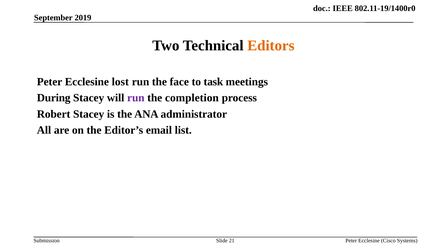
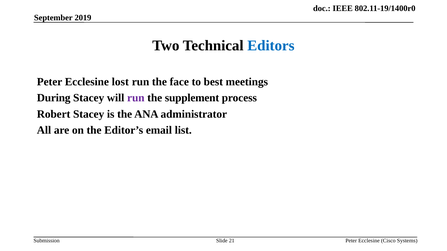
Editors colour: orange -> blue
task: task -> best
completion: completion -> supplement
